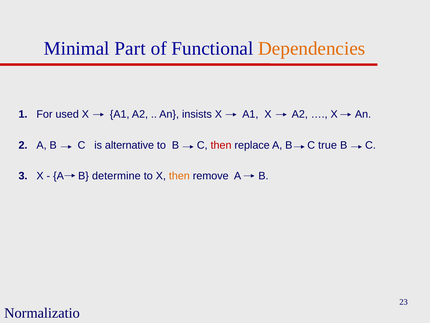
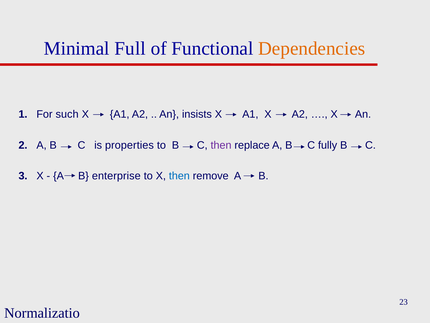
Part: Part -> Full
used: used -> such
alternative: alternative -> properties
then at (221, 145) colour: red -> purple
true: true -> fully
determine: determine -> enterprise
then at (179, 176) colour: orange -> blue
